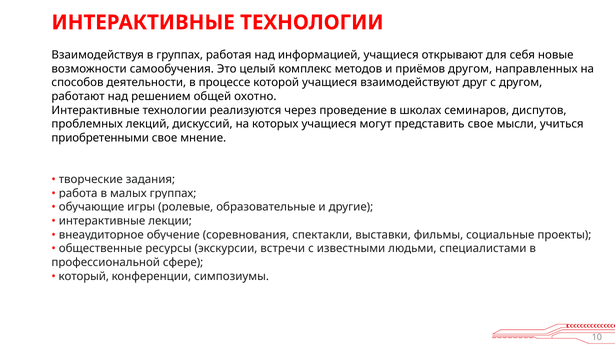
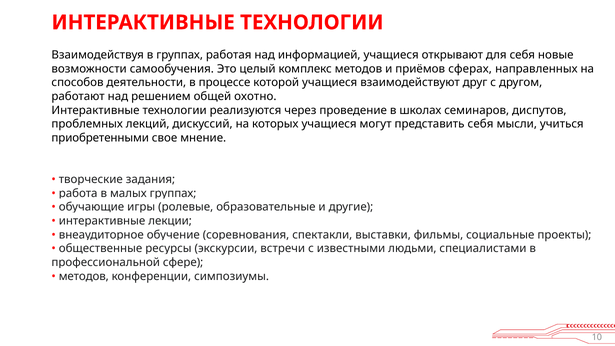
приёмов другом: другом -> сферах
представить свое: свое -> себя
который at (84, 276): который -> методов
